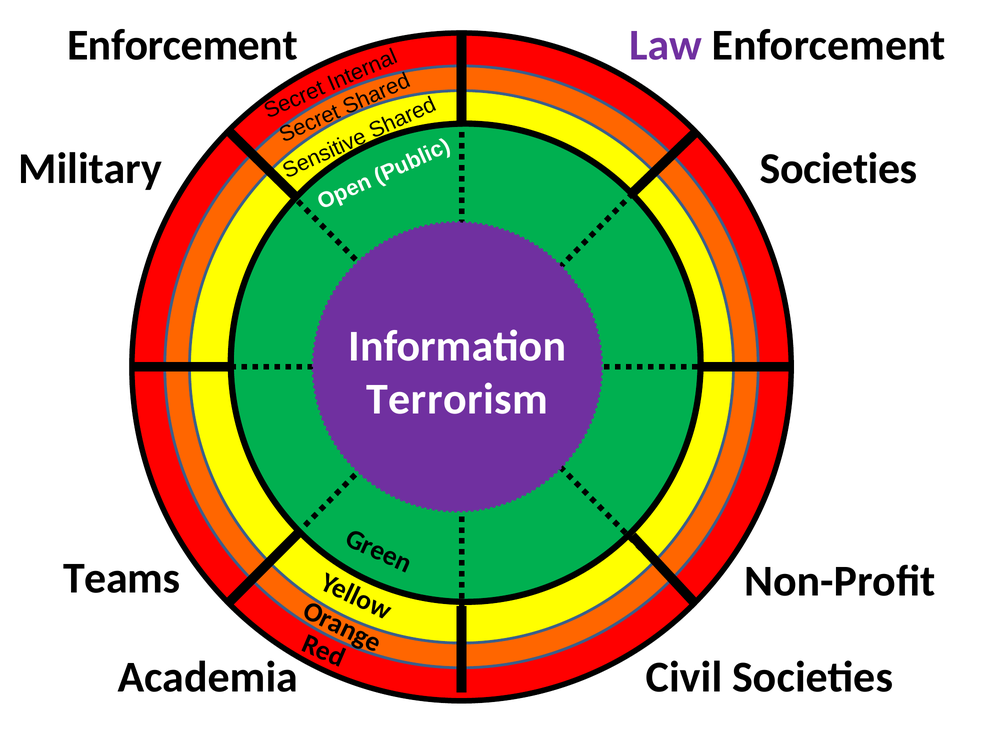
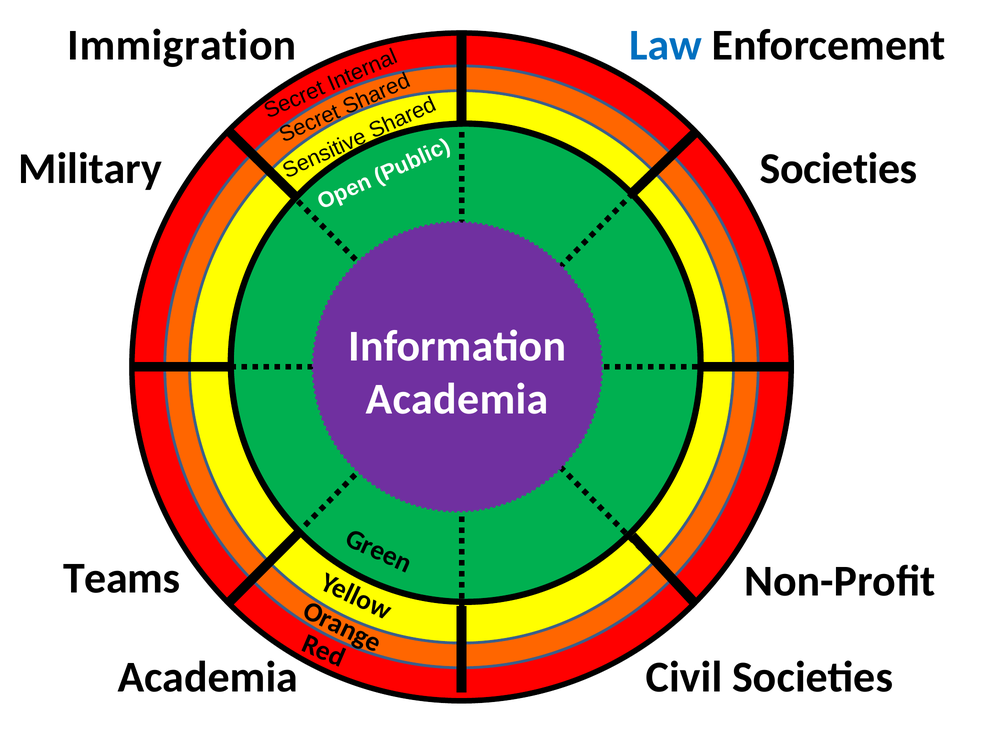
Enforcement at (182, 45): Enforcement -> Immigration
Law colour: purple -> blue
Terrorism at (457, 399): Terrorism -> Academia
